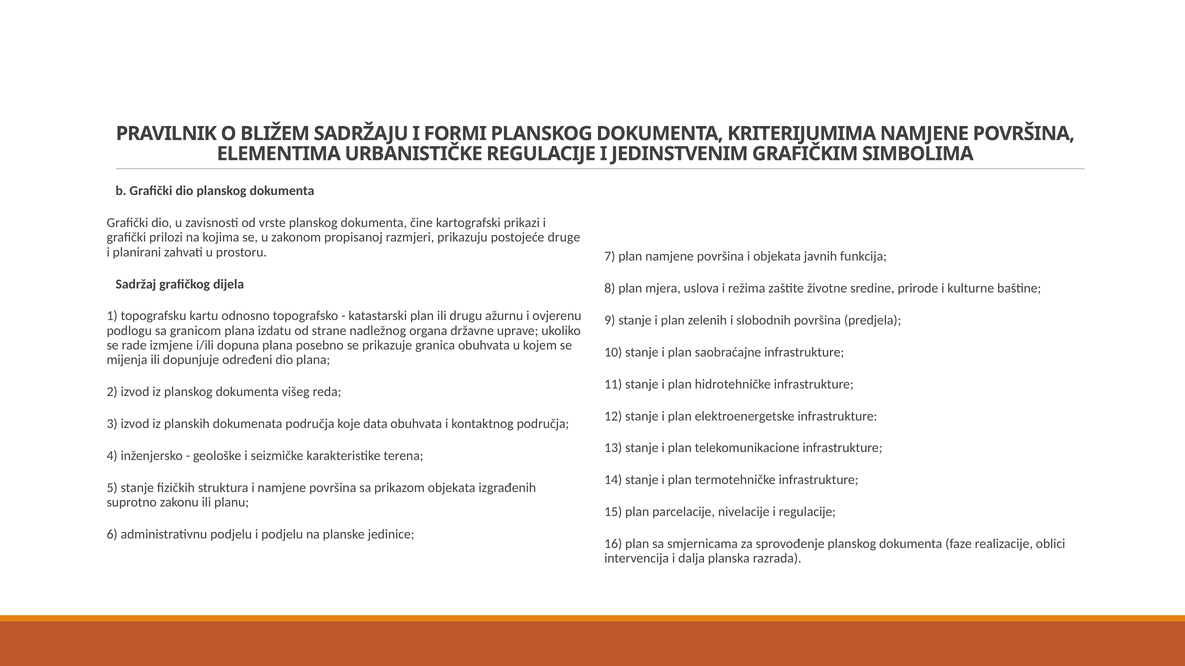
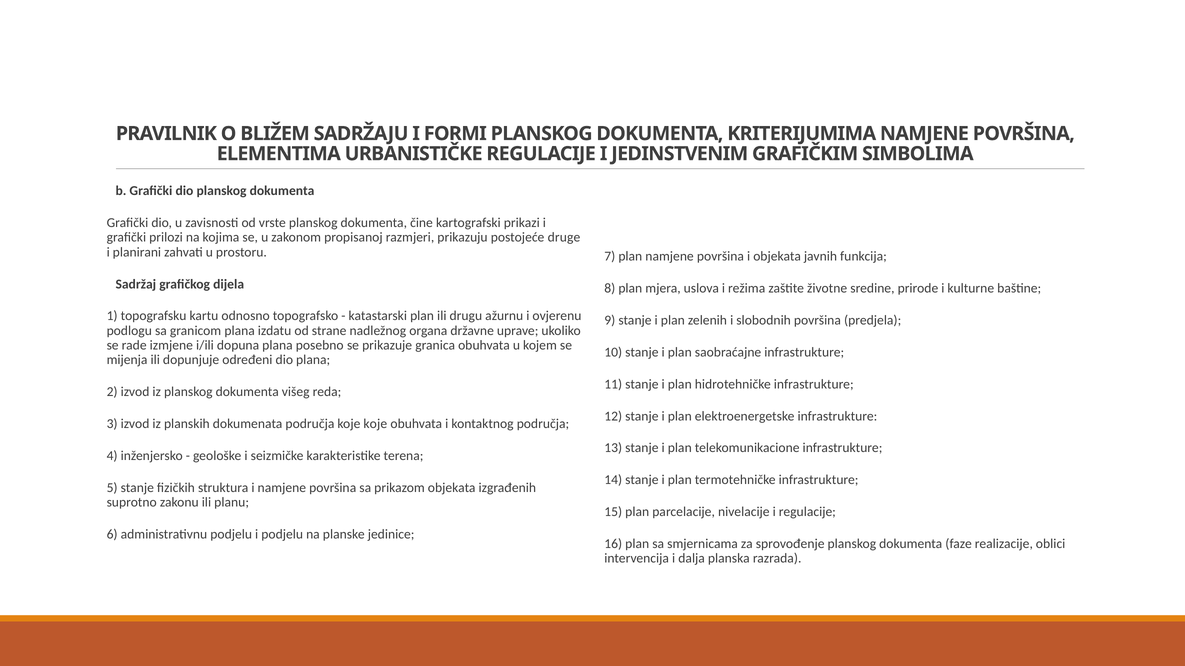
koje data: data -> koje
